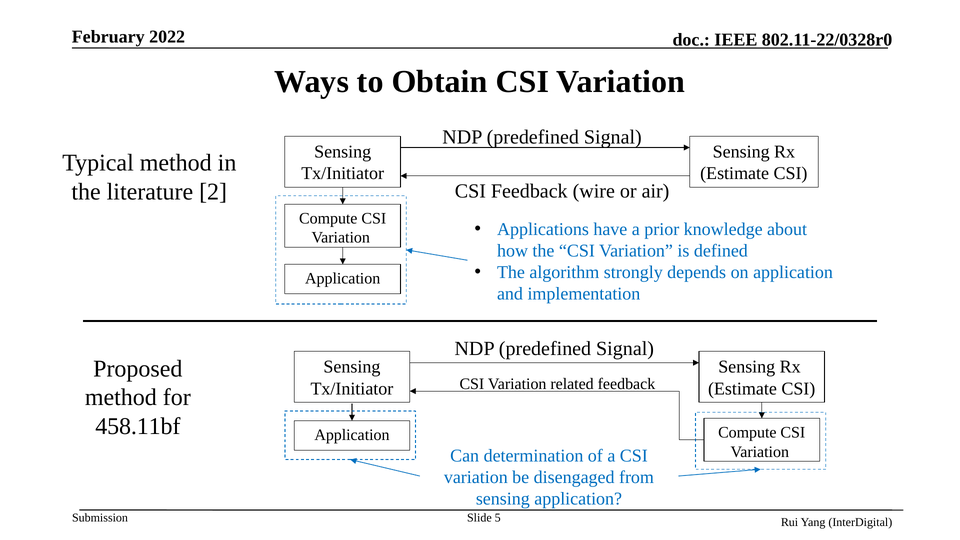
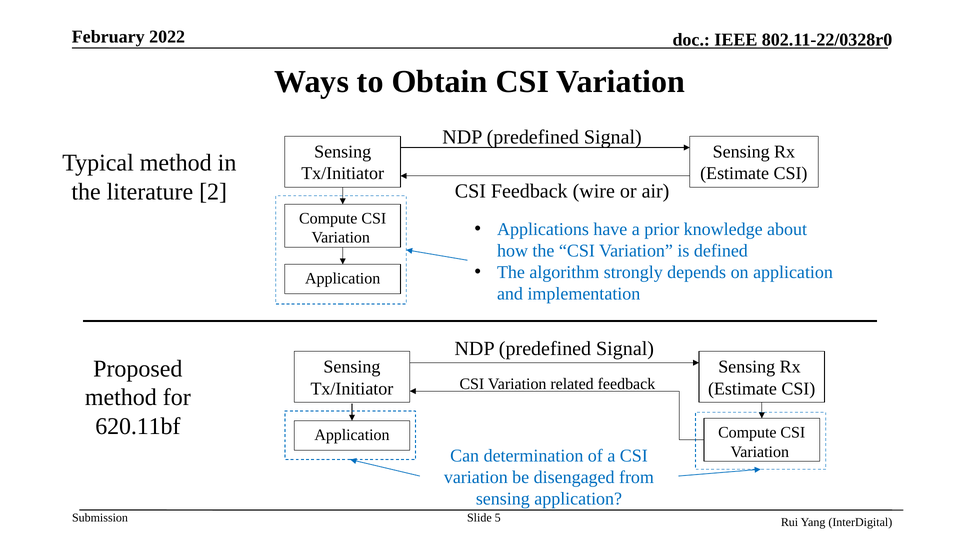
458.11bf: 458.11bf -> 620.11bf
